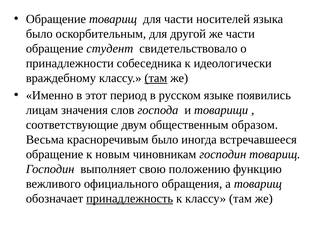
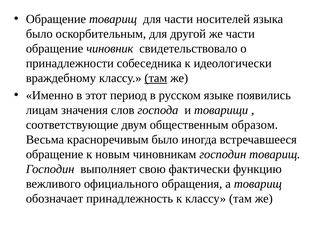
студент: студент -> чиновник
положению: положению -> фактически
принадлежность underline: present -> none
